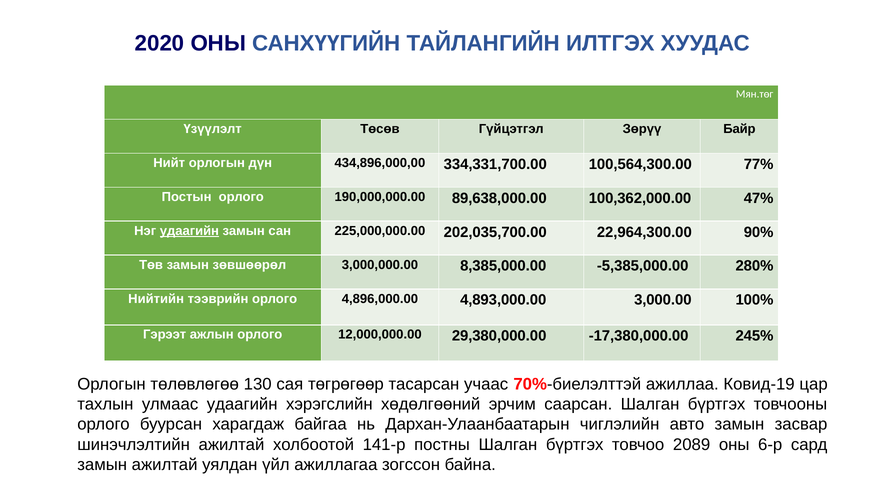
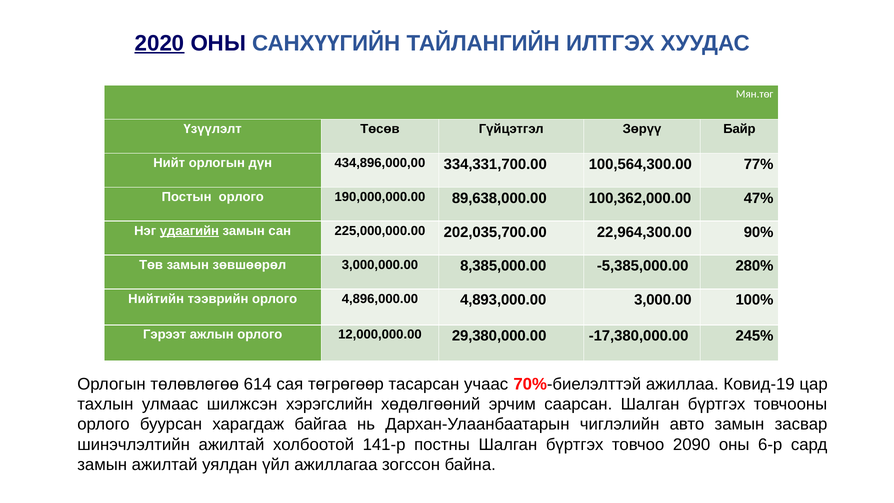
2020 underline: none -> present
130: 130 -> 614
улмаас удаагийн: удаагийн -> шилжсэн
2089: 2089 -> 2090
